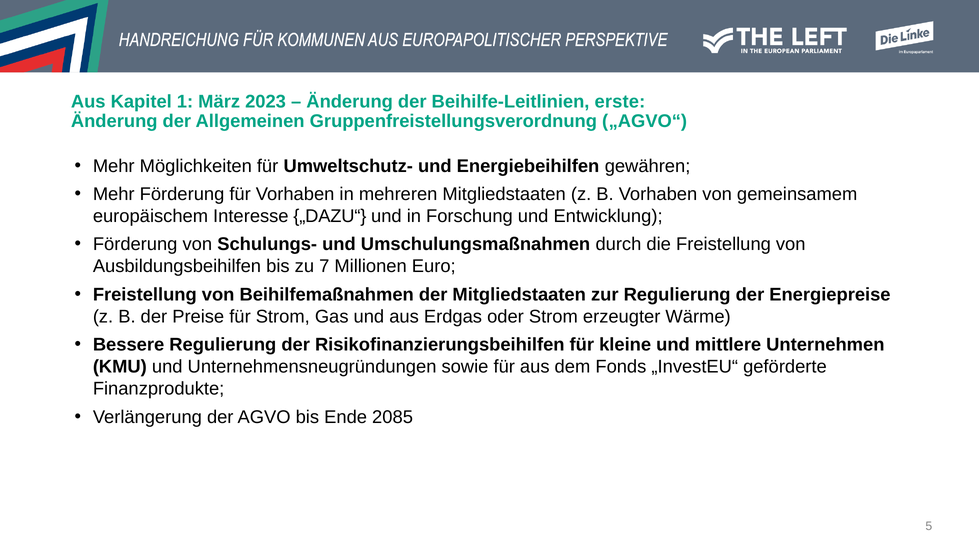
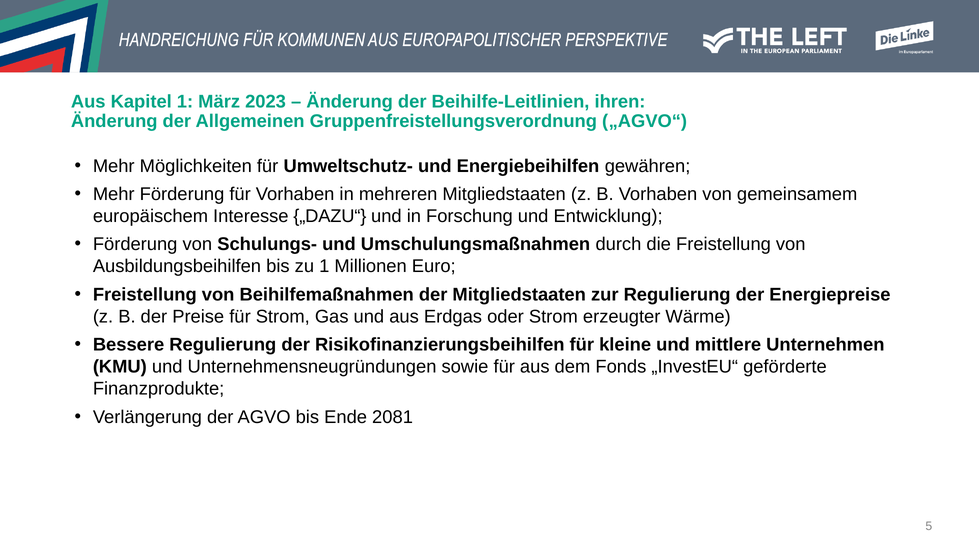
erste: erste -> ihren
zu 7: 7 -> 1
2085: 2085 -> 2081
